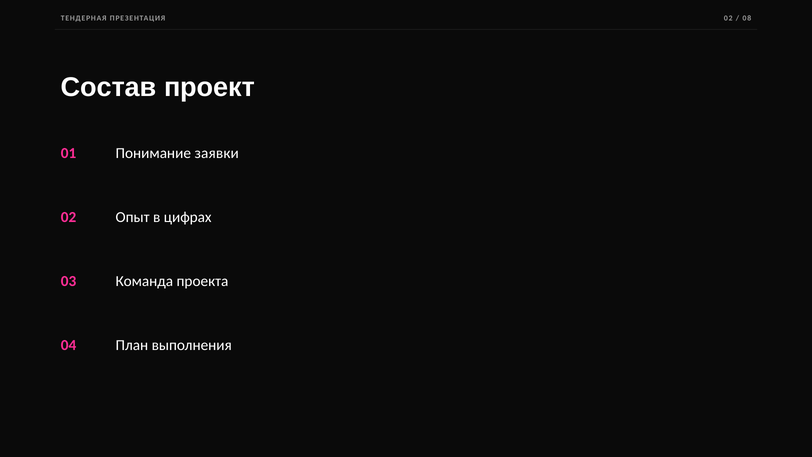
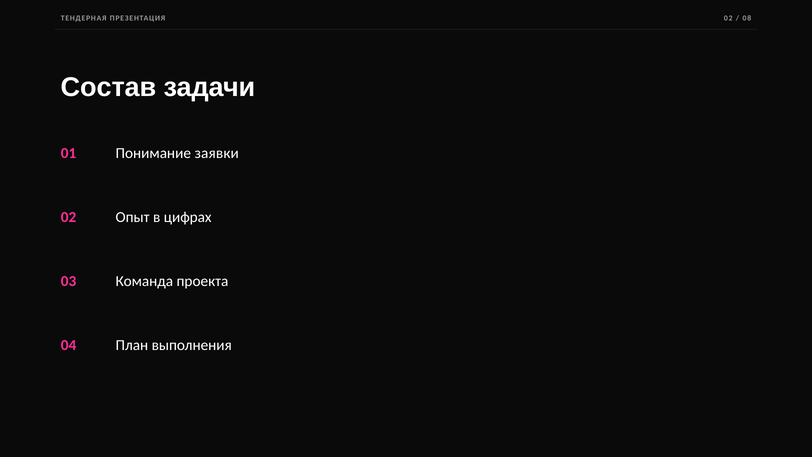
проект: проект -> задачи
